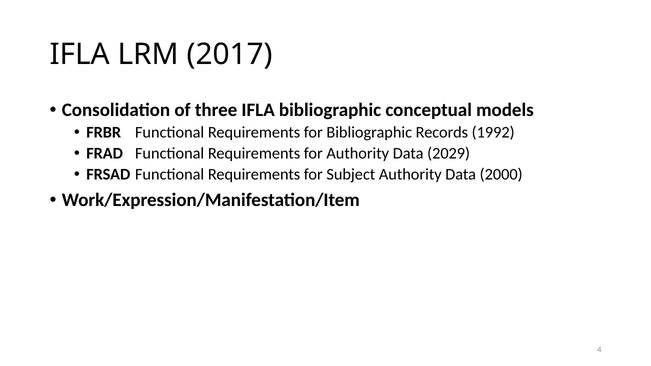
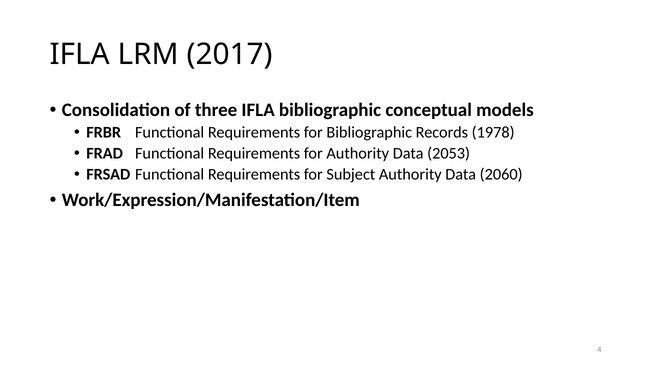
1992: 1992 -> 1978
2029: 2029 -> 2053
2000: 2000 -> 2060
